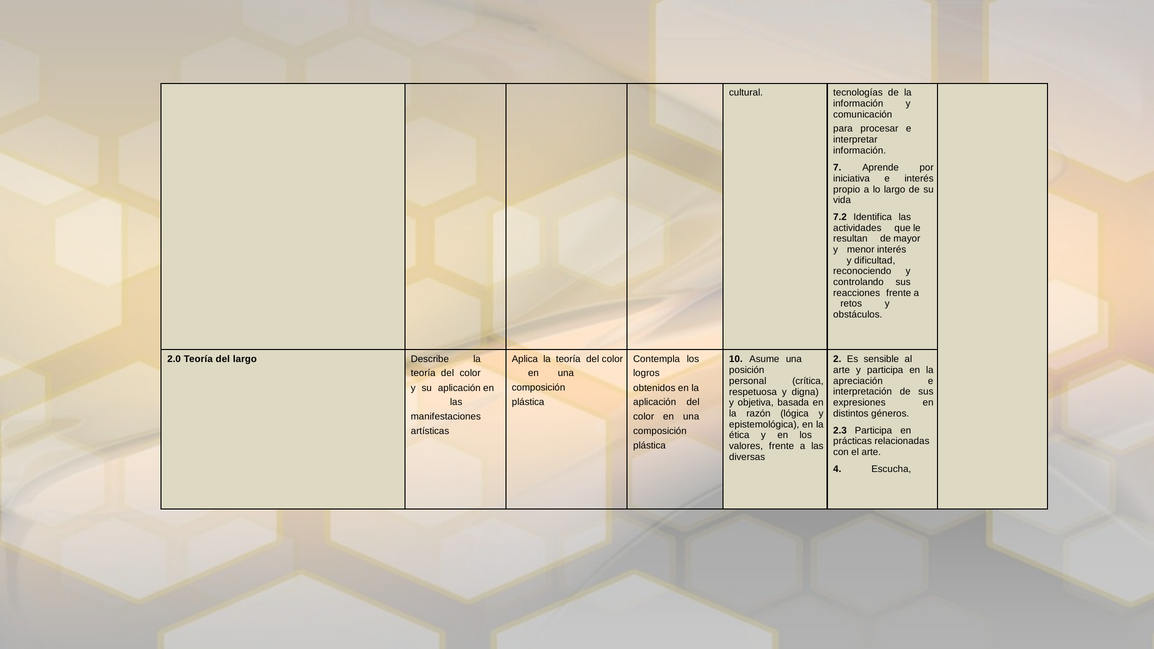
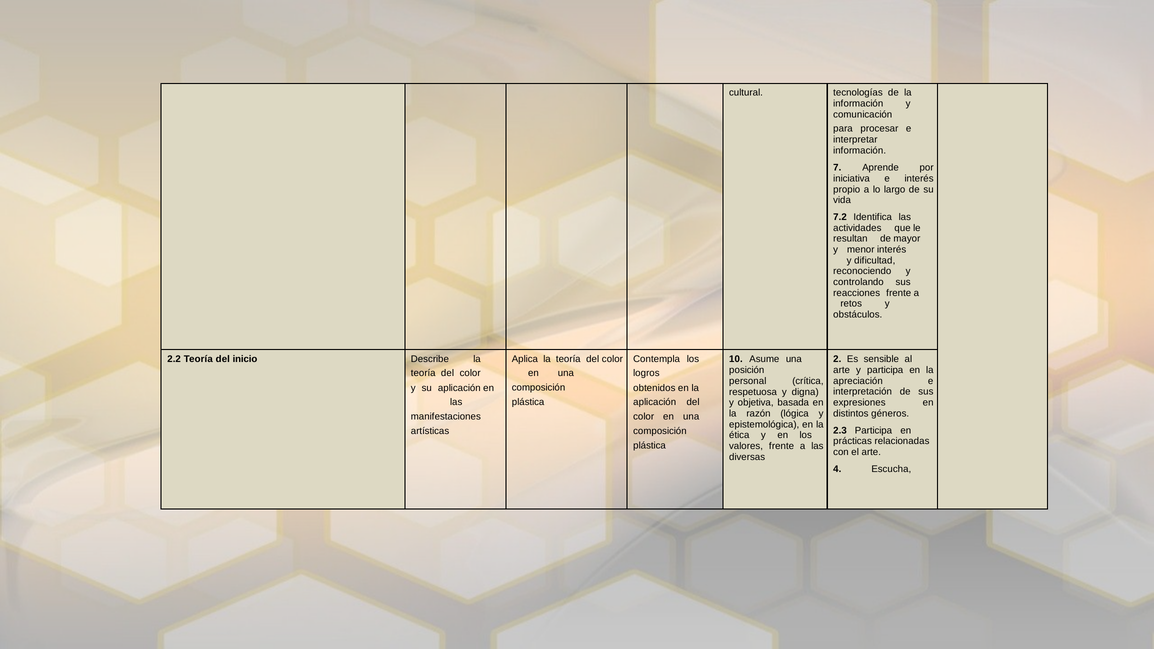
2.0: 2.0 -> 2.2
del largo: largo -> inicio
